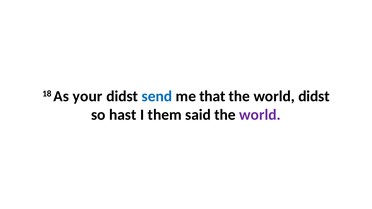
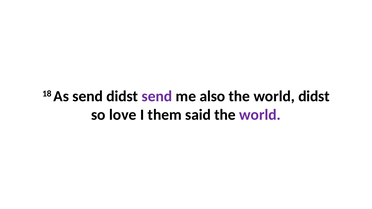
As your: your -> send
send at (157, 96) colour: blue -> purple
that: that -> also
hast: hast -> love
